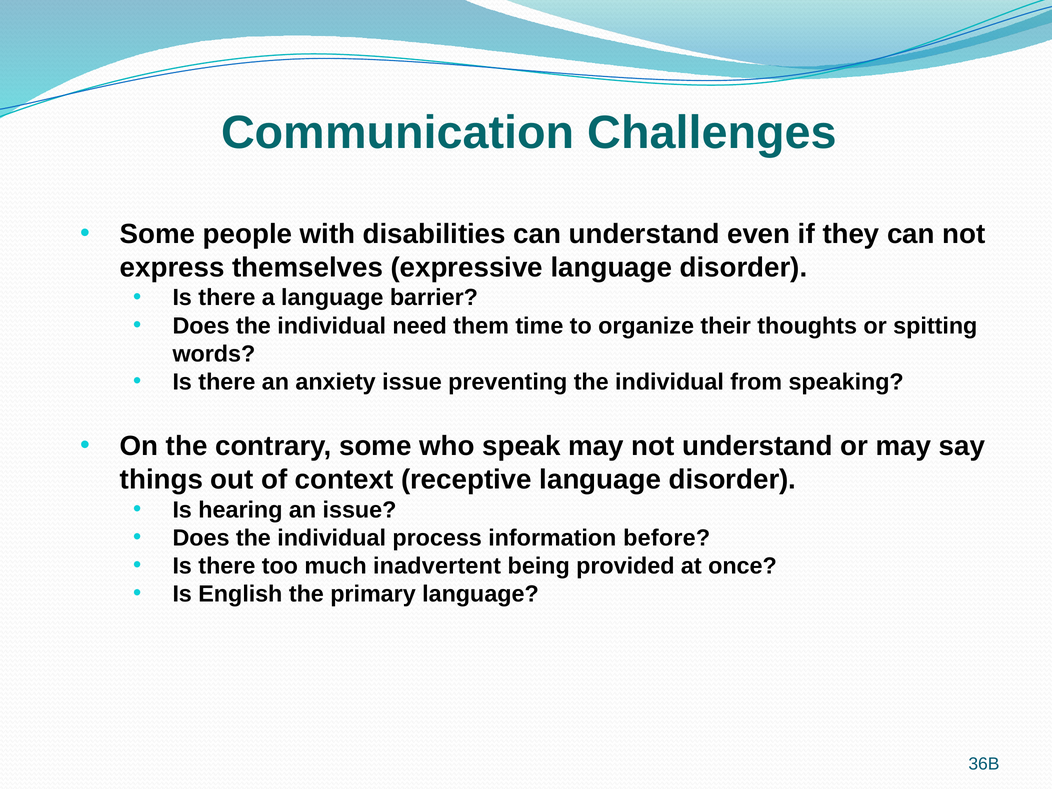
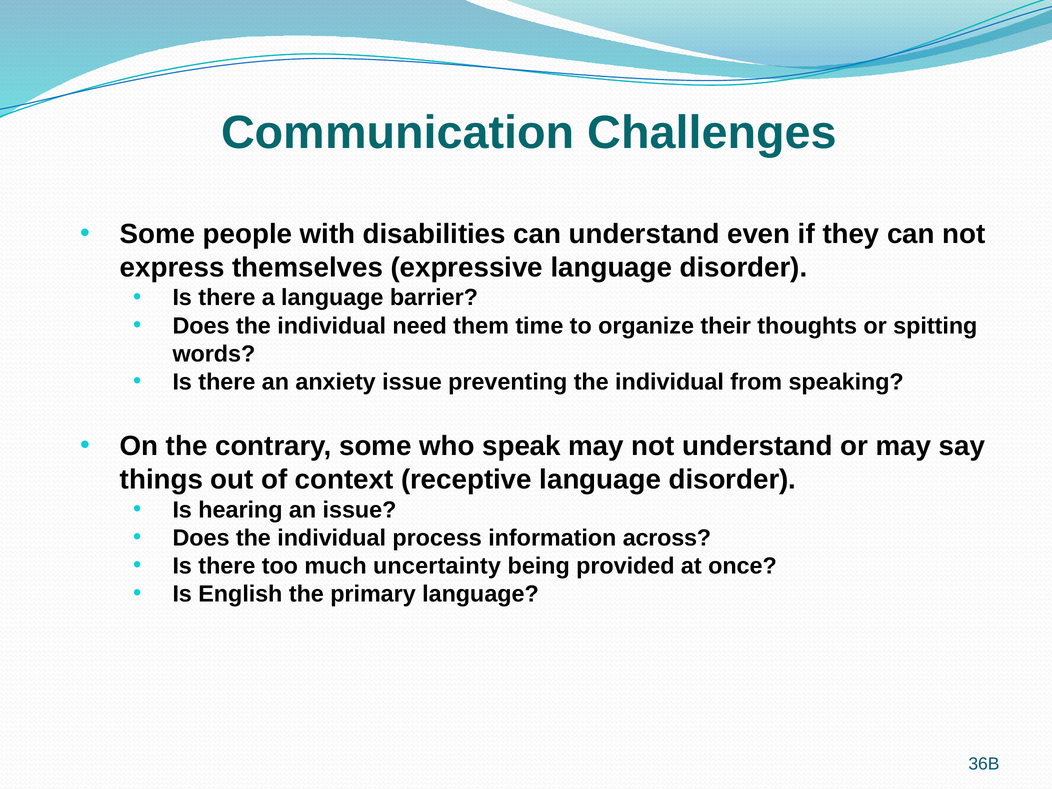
before: before -> across
inadvertent: inadvertent -> uncertainty
